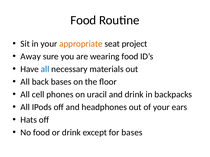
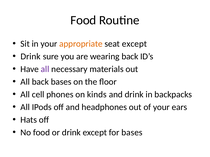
seat project: project -> except
Away at (31, 57): Away -> Drink
wearing food: food -> back
all at (45, 69) colour: blue -> purple
uracil: uracil -> kinds
